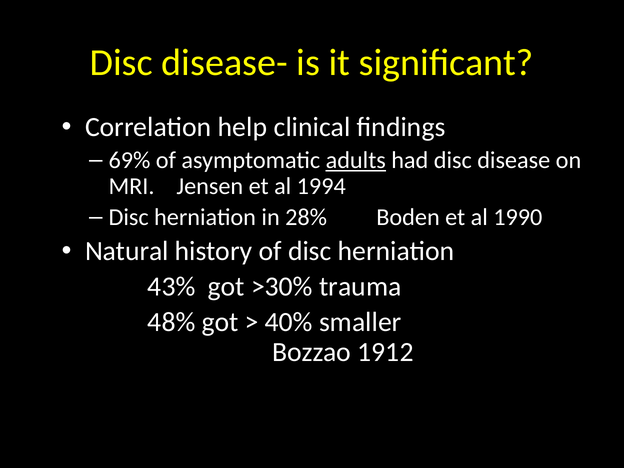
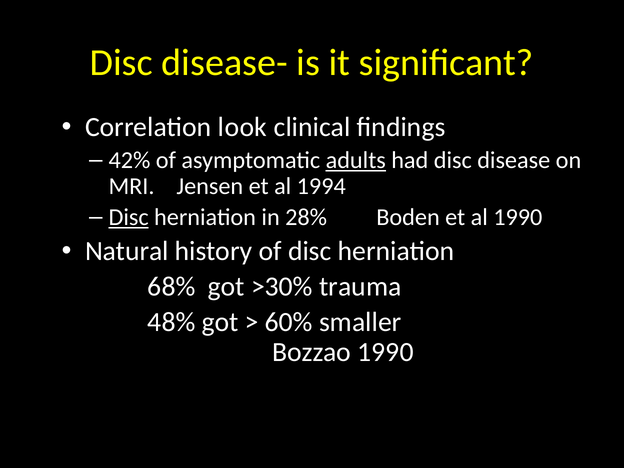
help: help -> look
69%: 69% -> 42%
Disc at (129, 217) underline: none -> present
43%: 43% -> 68%
40%: 40% -> 60%
Bozzao 1912: 1912 -> 1990
